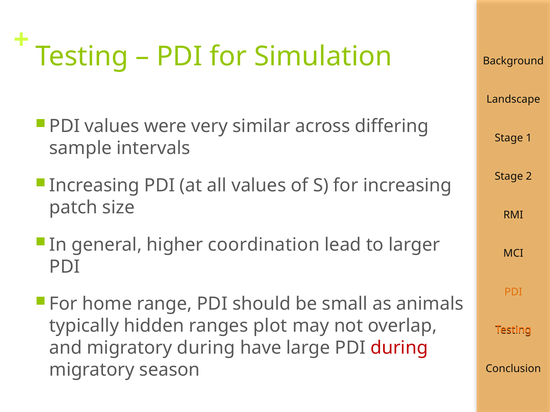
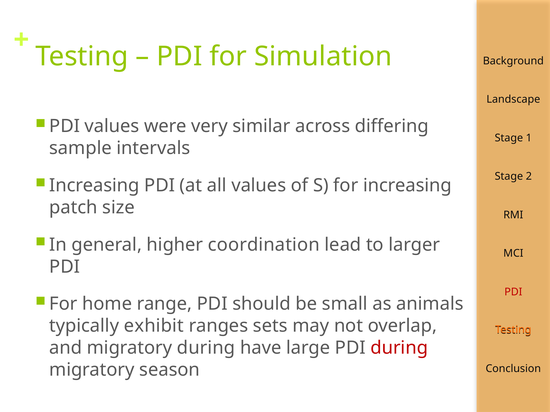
PDI at (513, 292) colour: orange -> red
hidden: hidden -> exhibit
plot: plot -> sets
